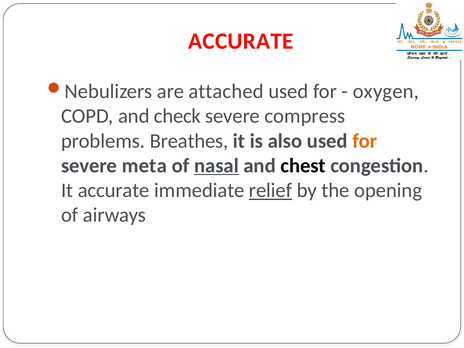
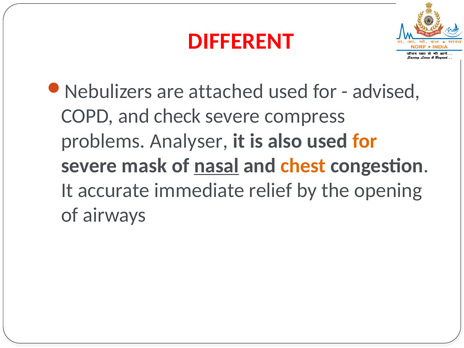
ACCURATE at (241, 41): ACCURATE -> DIFFERENT
oxygen: oxygen -> advised
Breathes: Breathes -> Analyser
meta: meta -> mask
chest colour: black -> orange
relief underline: present -> none
